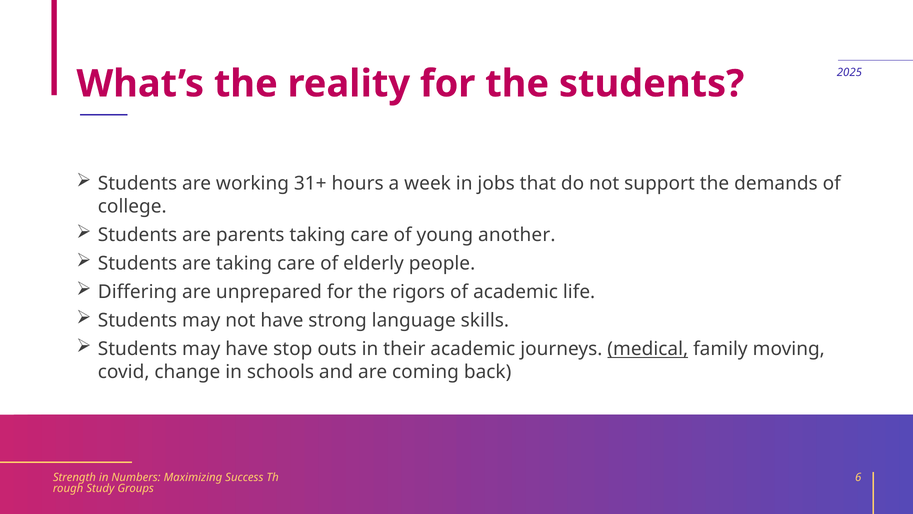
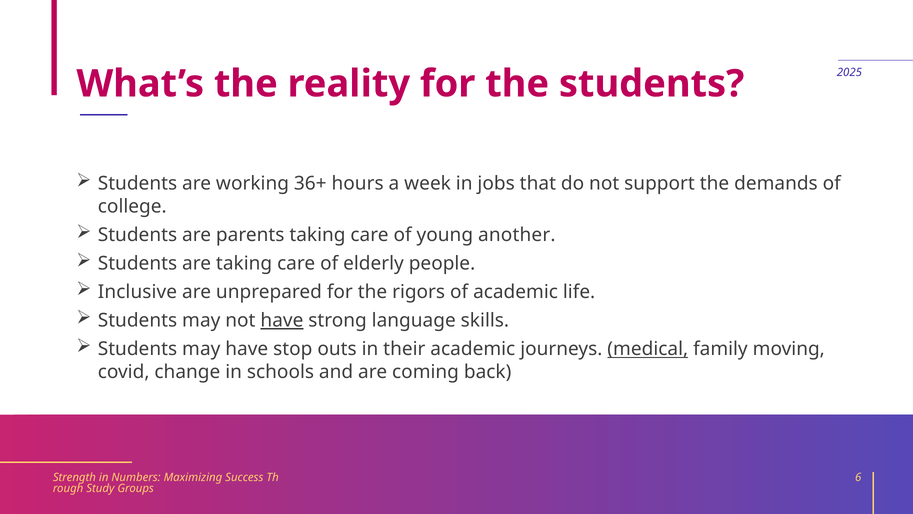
31+: 31+ -> 36+
Differing: Differing -> Inclusive
have at (282, 320) underline: none -> present
